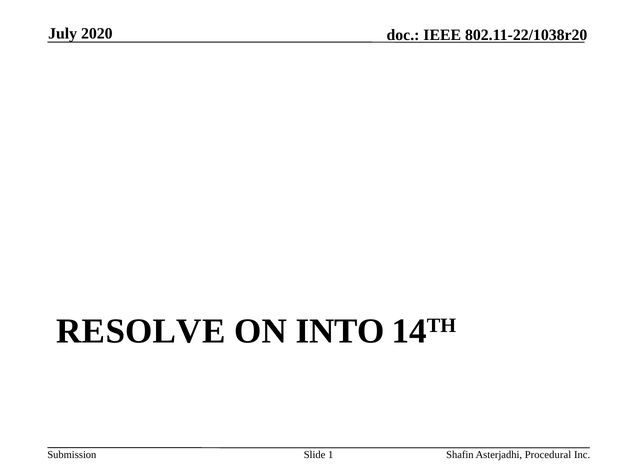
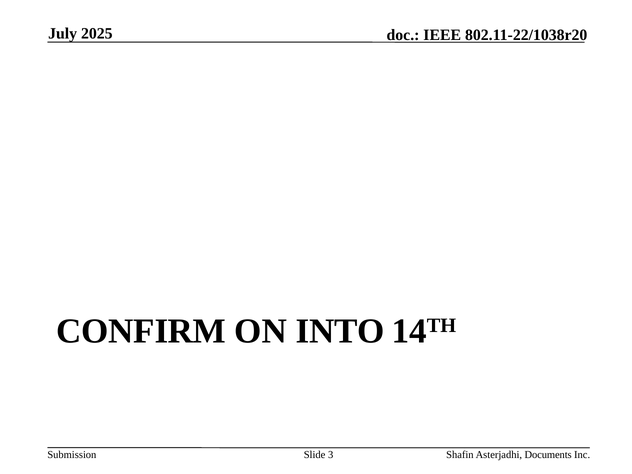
2020: 2020 -> 2025
RESOLVE: RESOLVE -> CONFIRM
1: 1 -> 3
Procedural: Procedural -> Documents
